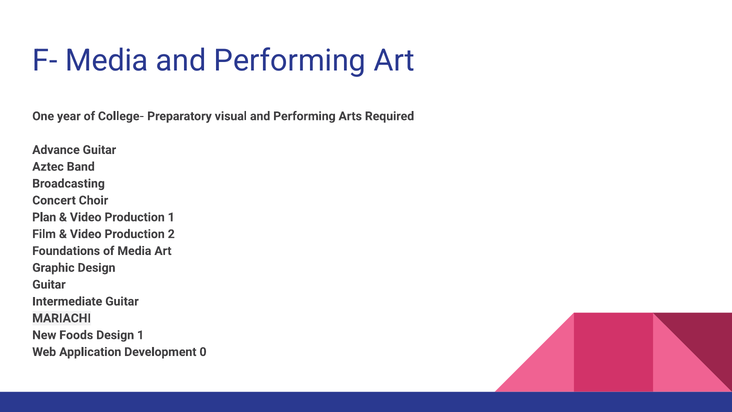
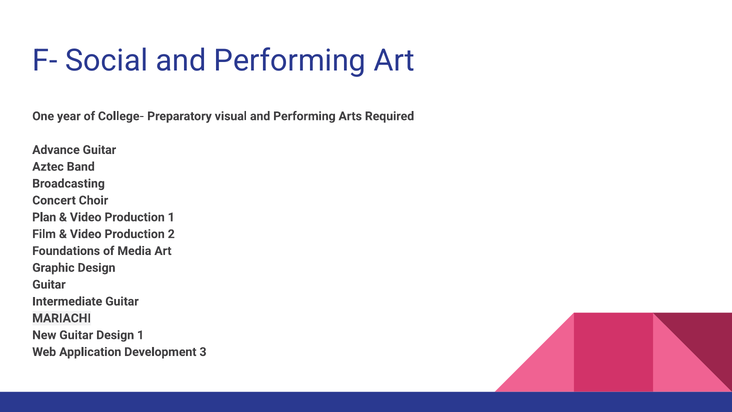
F- Media: Media -> Social
New Foods: Foods -> Guitar
0: 0 -> 3
